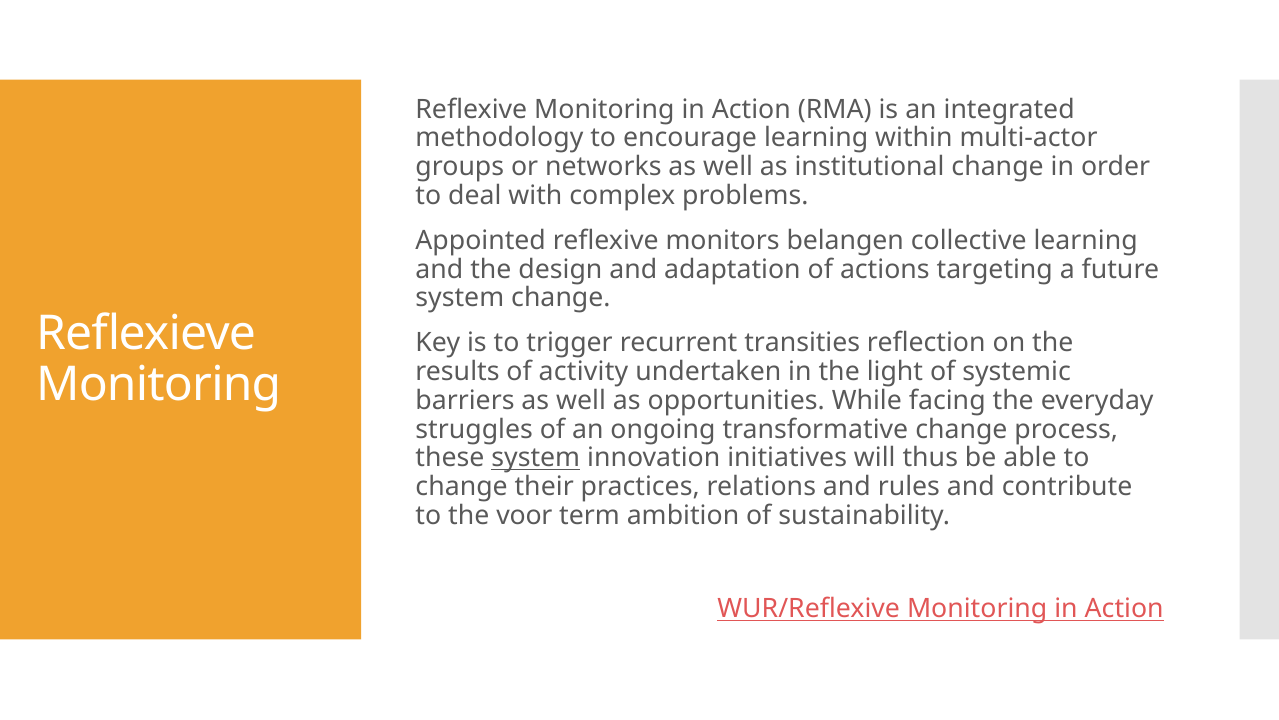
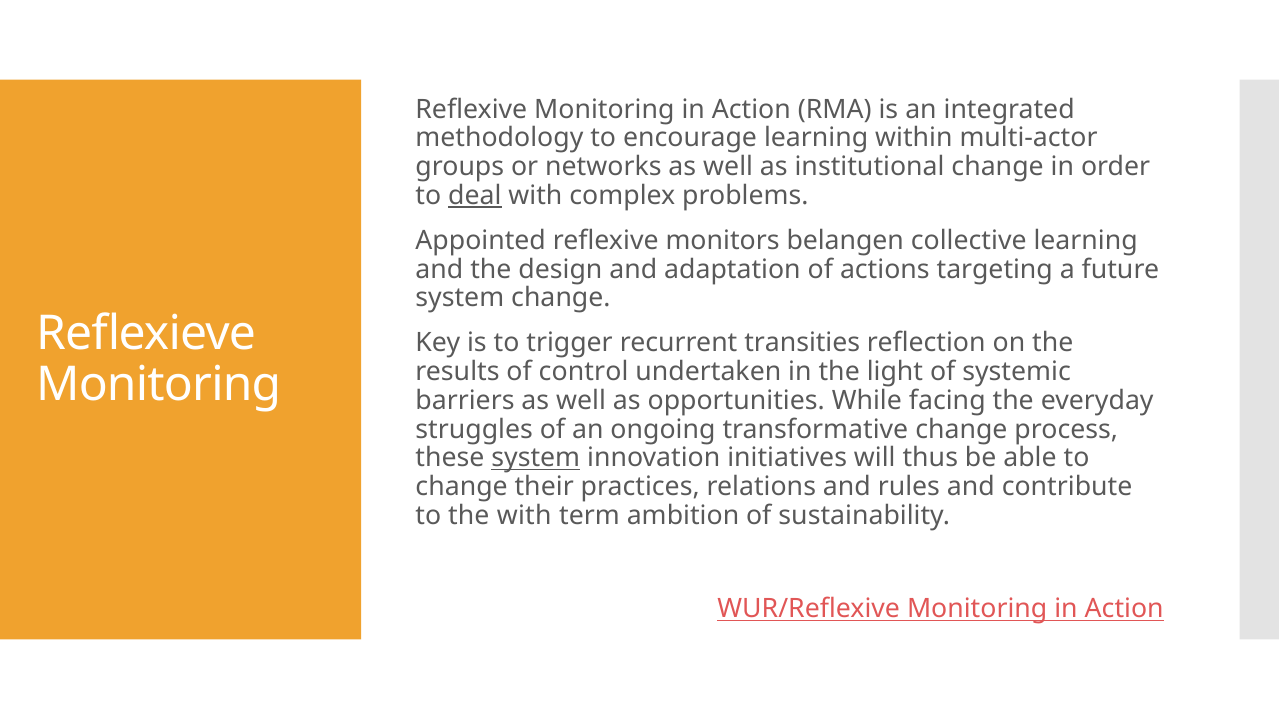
deal underline: none -> present
activity: activity -> control
the voor: voor -> with
